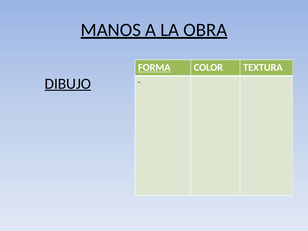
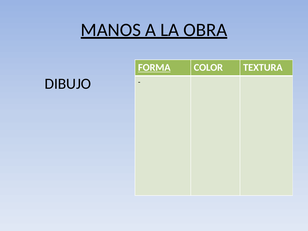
DIBUJO underline: present -> none
